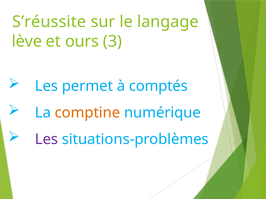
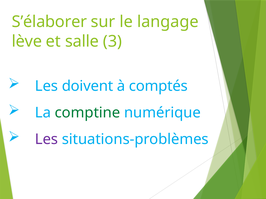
S’réussite: S’réussite -> S’élaborer
ours: ours -> salle
permet: permet -> doivent
comptine colour: orange -> green
